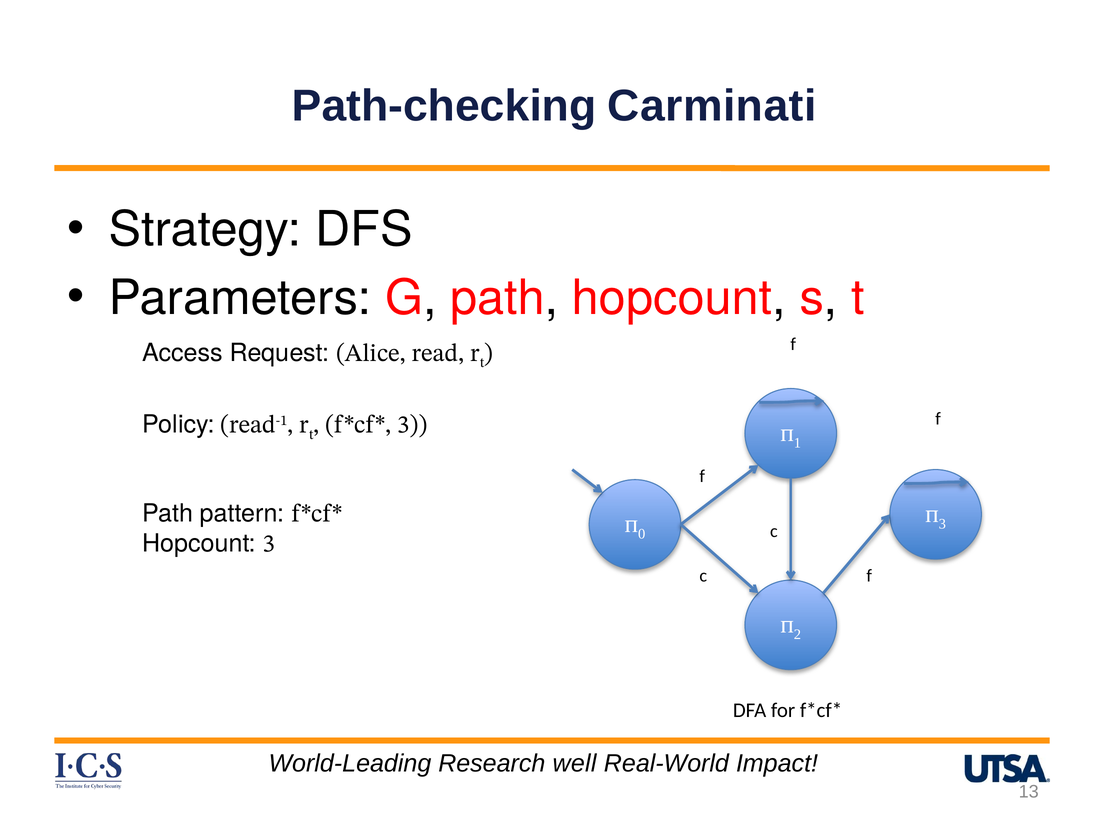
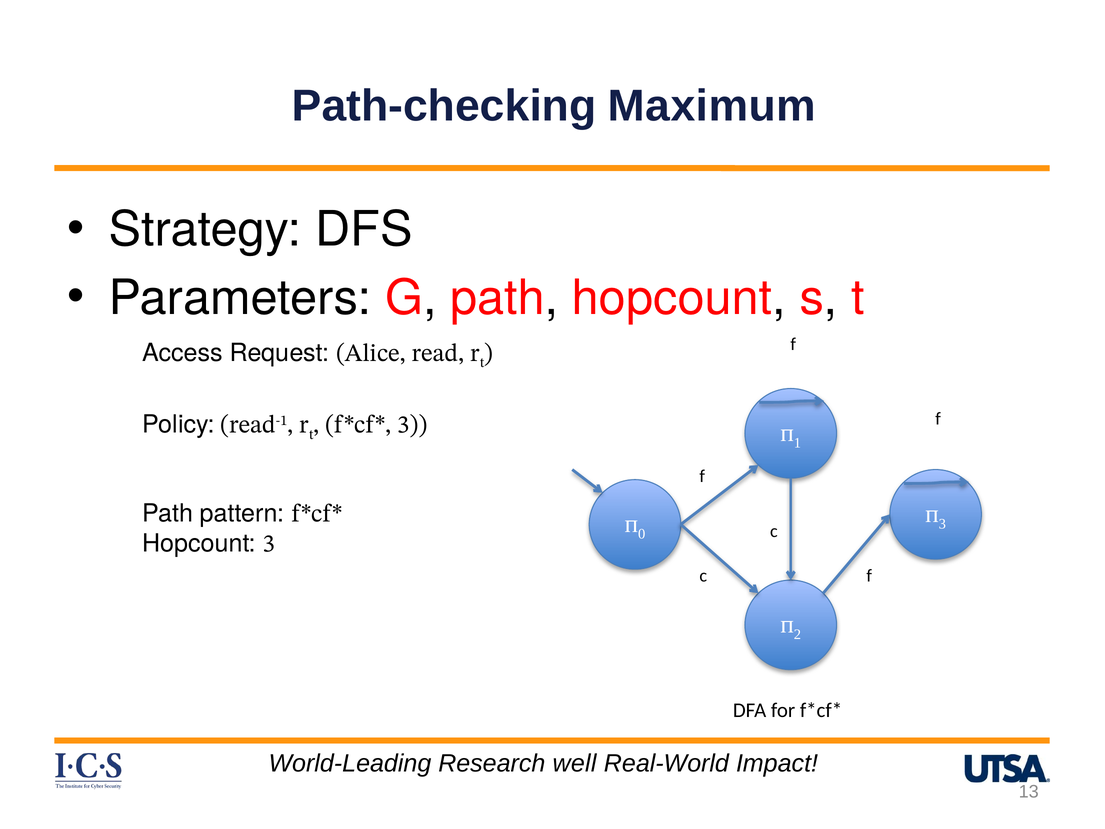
Carminati: Carminati -> Maximum
